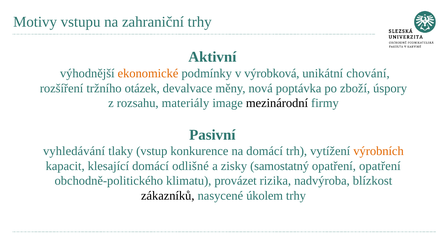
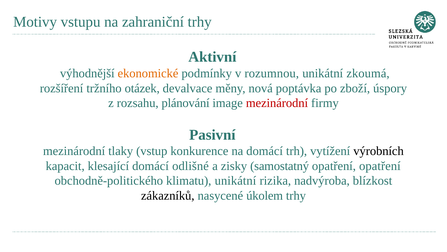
výrobková: výrobková -> rozumnou
chování: chování -> zkoumá
materiály: materiály -> plánování
mezinárodní at (277, 103) colour: black -> red
vyhledávání at (74, 151): vyhledávání -> mezinárodní
výrobních colour: orange -> black
klimatu provázet: provázet -> unikátní
